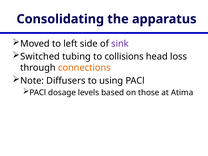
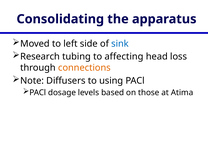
sink colour: purple -> blue
Switched: Switched -> Research
collisions: collisions -> affecting
